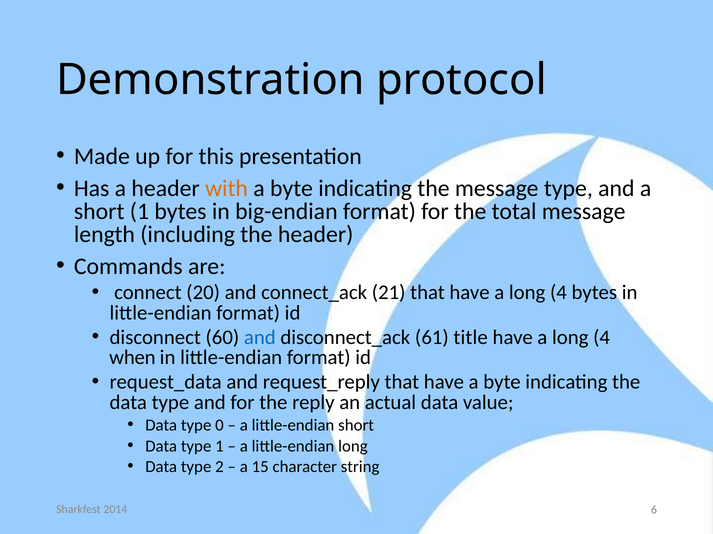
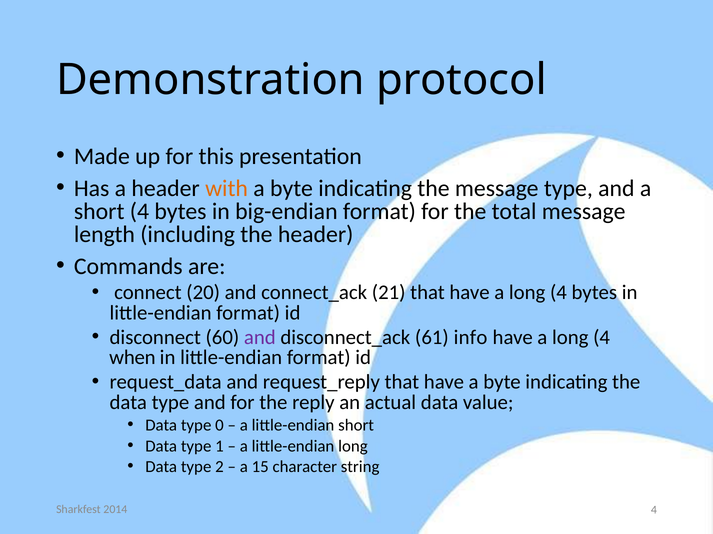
short 1: 1 -> 4
and at (260, 338) colour: blue -> purple
title: title -> info
2014 6: 6 -> 4
